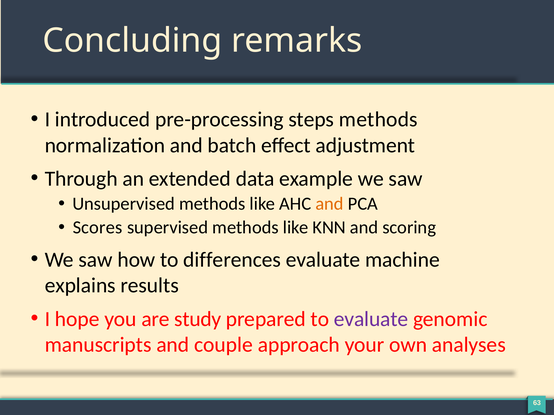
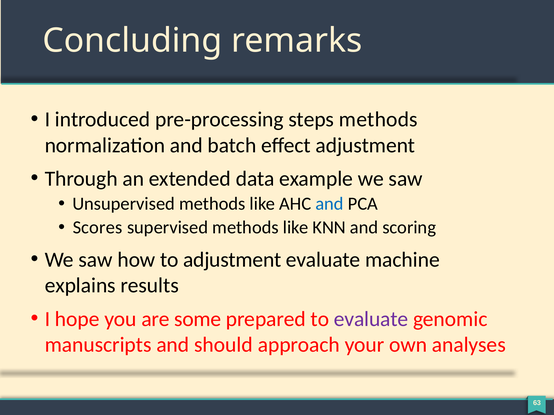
and at (330, 204) colour: orange -> blue
to differences: differences -> adjustment
study: study -> some
couple: couple -> should
